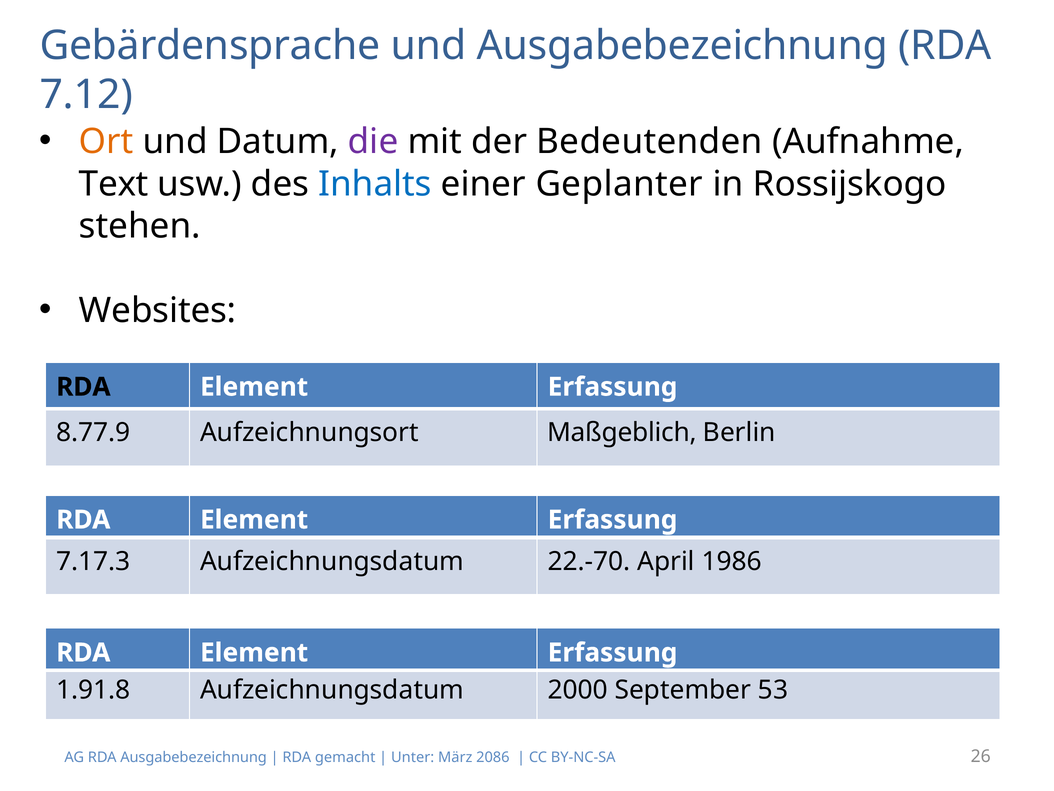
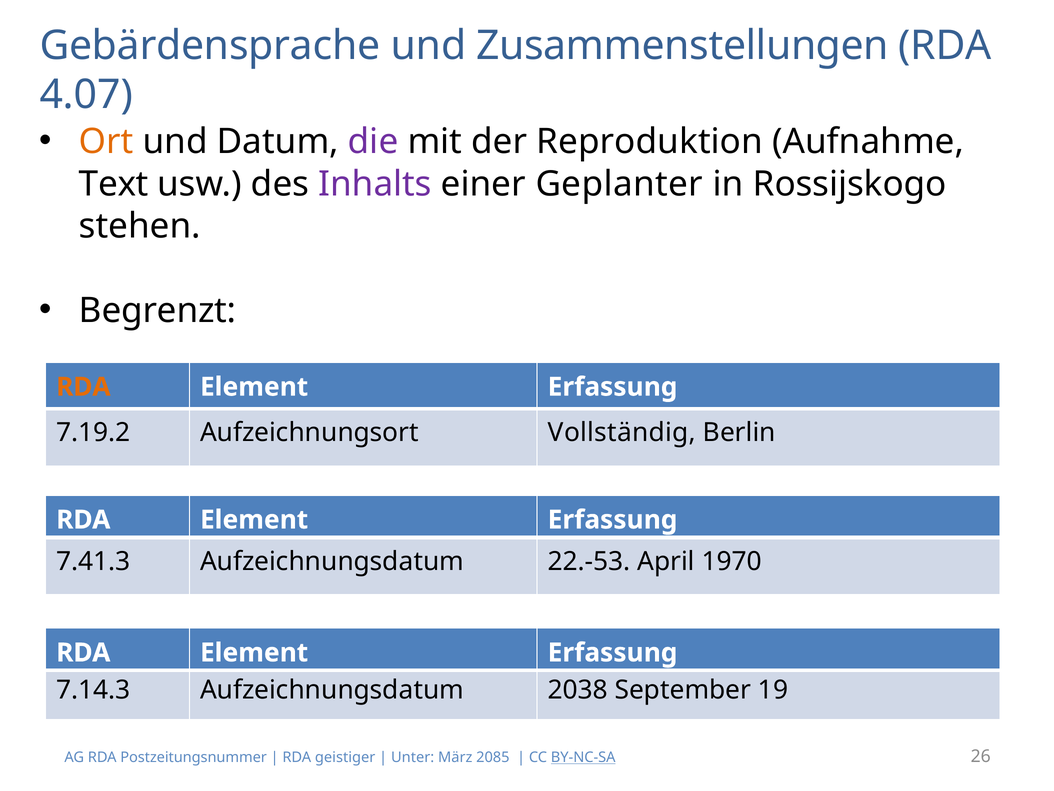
und Ausgabebezeichnung: Ausgabebezeichnung -> Zusammenstellungen
7.12: 7.12 -> 4.07
Bedeutenden: Bedeutenden -> Reproduktion
Inhalts colour: blue -> purple
Websites: Websites -> Begrenzt
RDA at (83, 387) colour: black -> orange
8.77.9: 8.77.9 -> 7.19.2
Maßgeblich: Maßgeblich -> Vollständig
7.17.3: 7.17.3 -> 7.41.3
22.-70: 22.-70 -> 22.-53
1986: 1986 -> 1970
1.91.8: 1.91.8 -> 7.14.3
2000: 2000 -> 2038
53: 53 -> 19
RDA Ausgabebezeichnung: Ausgabebezeichnung -> Postzeitungsnummer
gemacht: gemacht -> geistiger
2086: 2086 -> 2085
BY-NC-SA underline: none -> present
